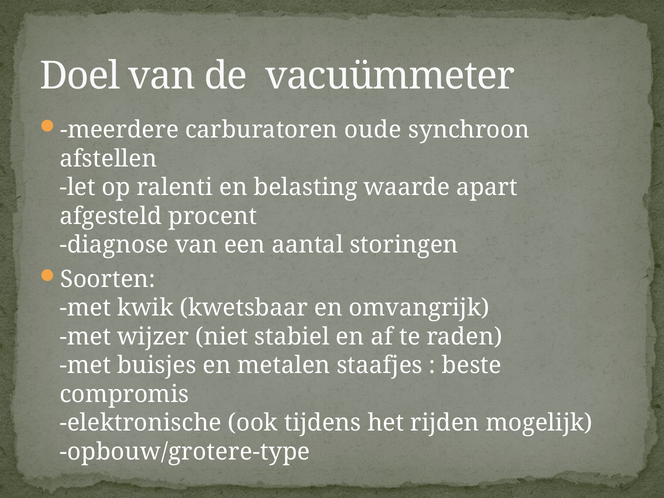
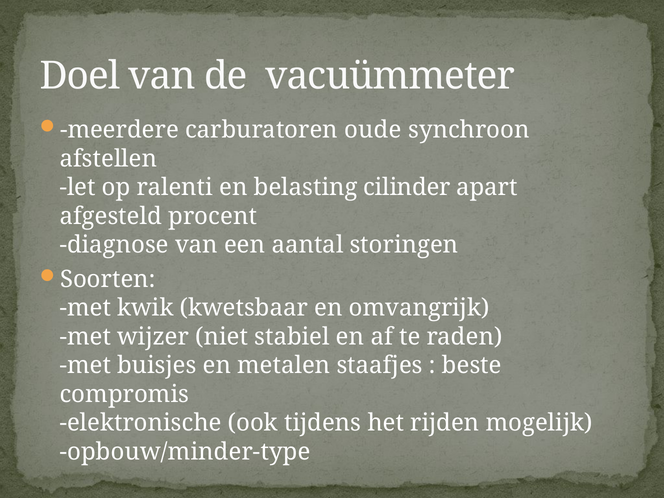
waarde: waarde -> cilinder
opbouw/grotere-type: opbouw/grotere-type -> opbouw/minder-type
